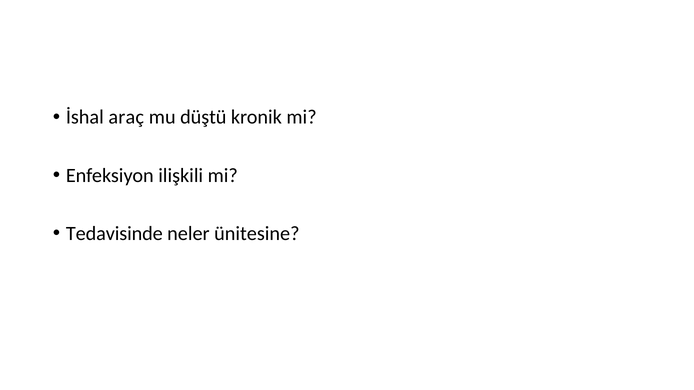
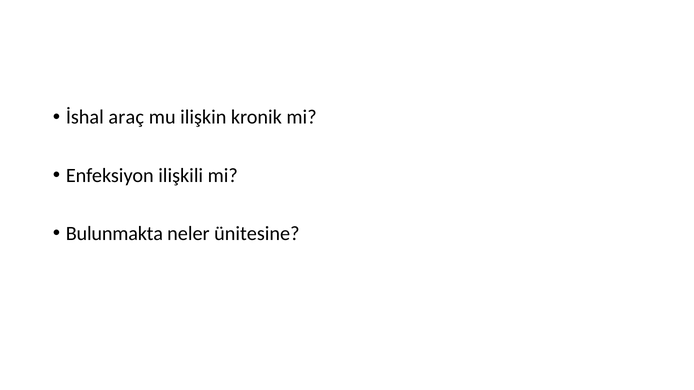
düştü: düştü -> ilişkin
Tedavisinde: Tedavisinde -> Bulunmakta
